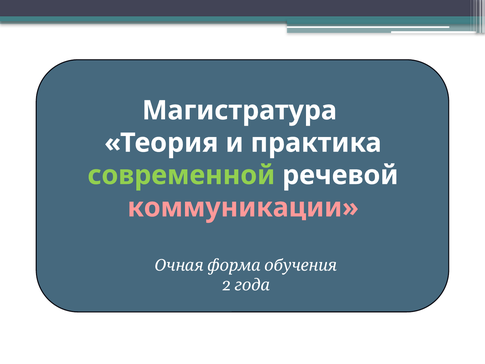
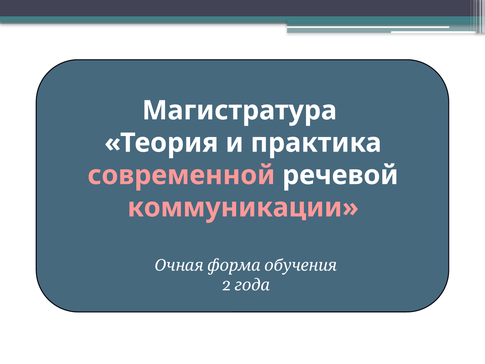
современной colour: light green -> pink
